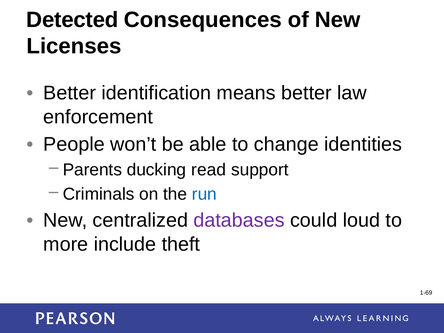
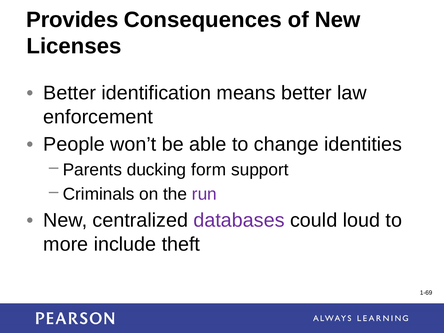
Detected: Detected -> Provides
read: read -> form
run colour: blue -> purple
